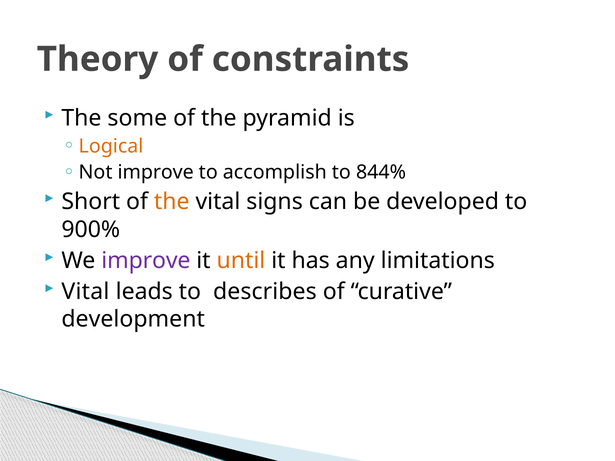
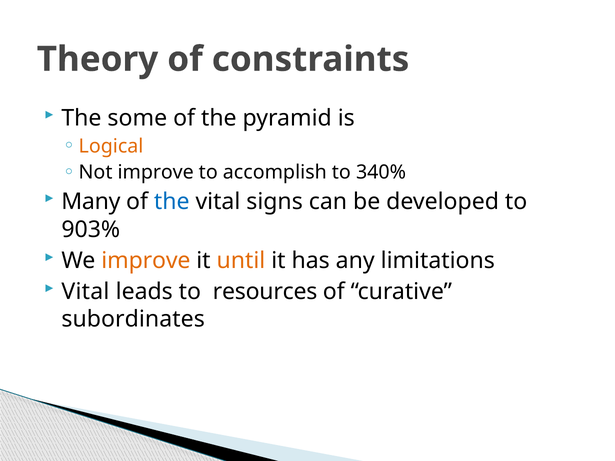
844%: 844% -> 340%
Short: Short -> Many
the at (172, 202) colour: orange -> blue
900%: 900% -> 903%
improve at (146, 261) colour: purple -> orange
describes: describes -> resources
development: development -> subordinates
